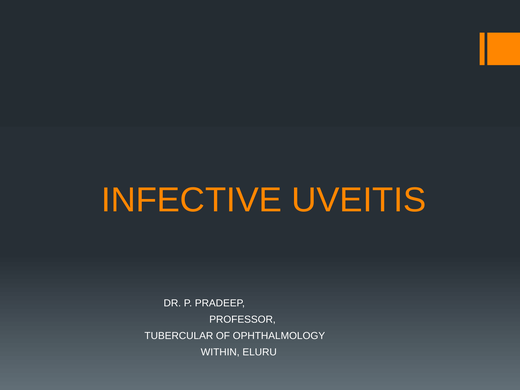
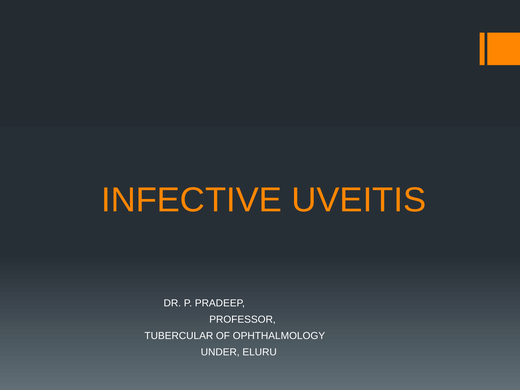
WITHIN: WITHIN -> UNDER
